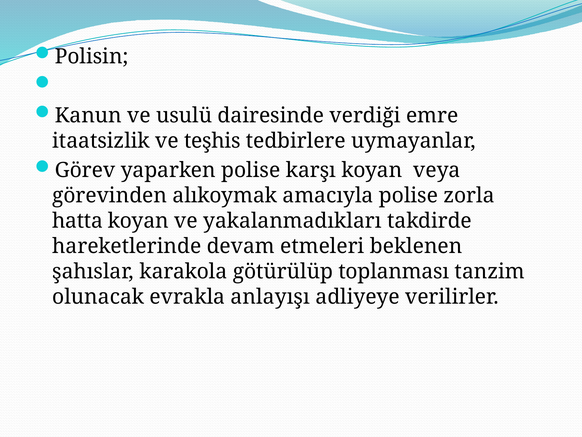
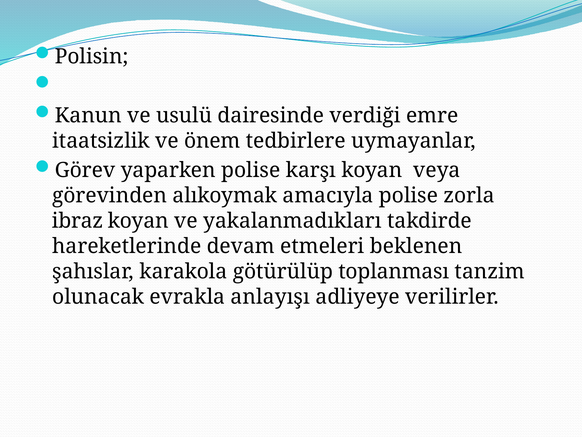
teşhis: teşhis -> önem
hatta: hatta -> ibraz
